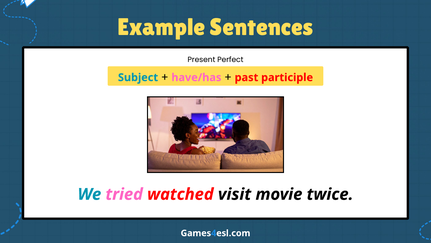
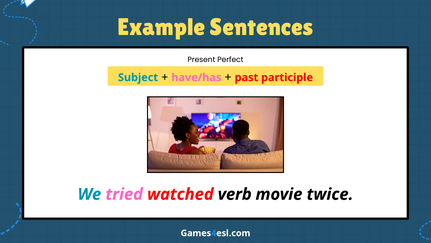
visit: visit -> verb
